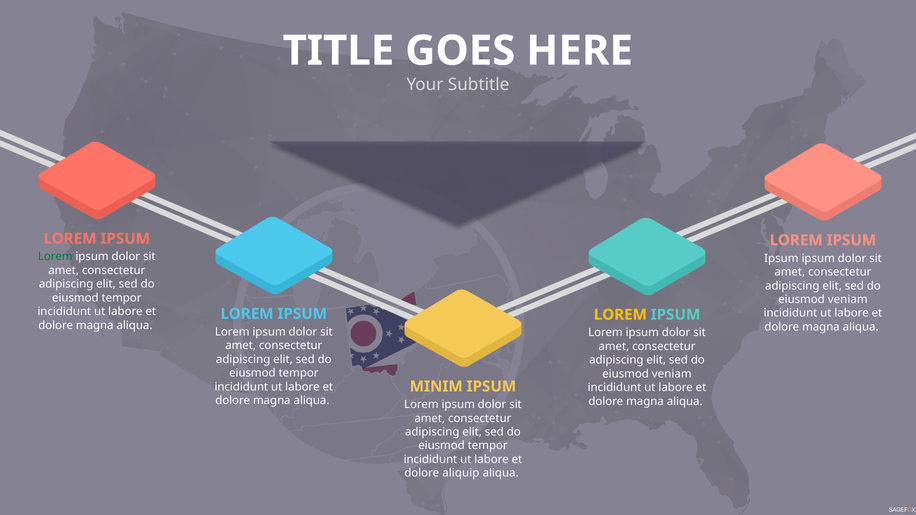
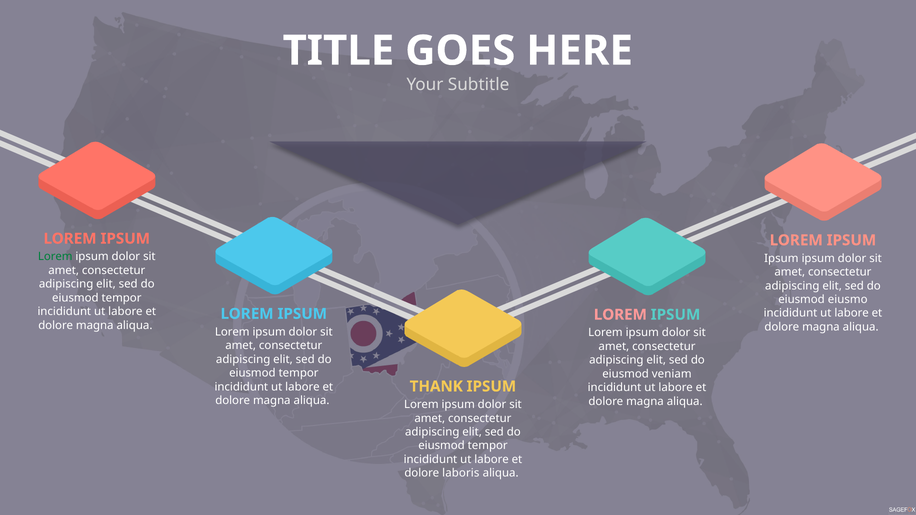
veniam at (848, 300): veniam -> eiusmo
LOREM at (620, 315) colour: yellow -> pink
MINIM: MINIM -> THANK
aliquip: aliquip -> laboris
